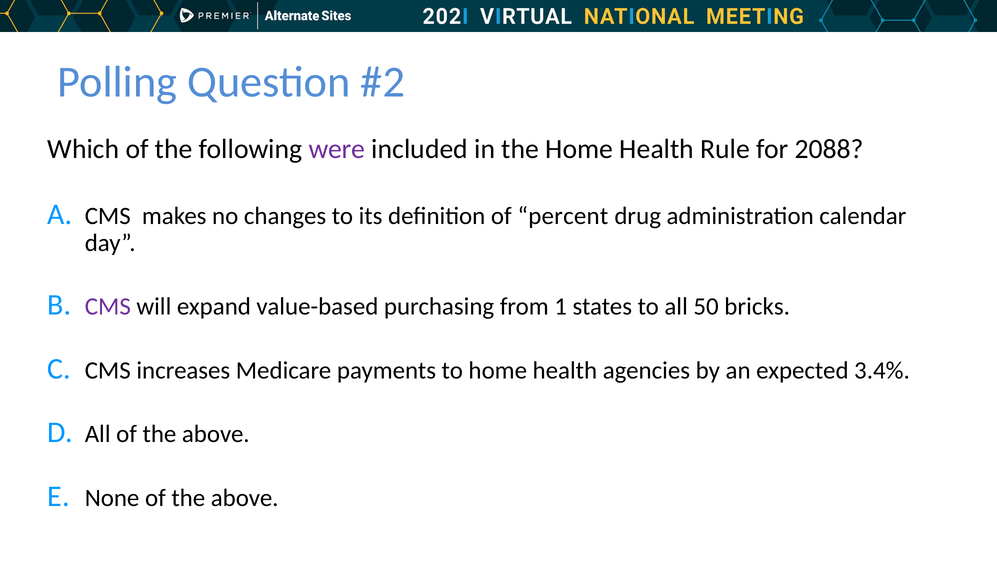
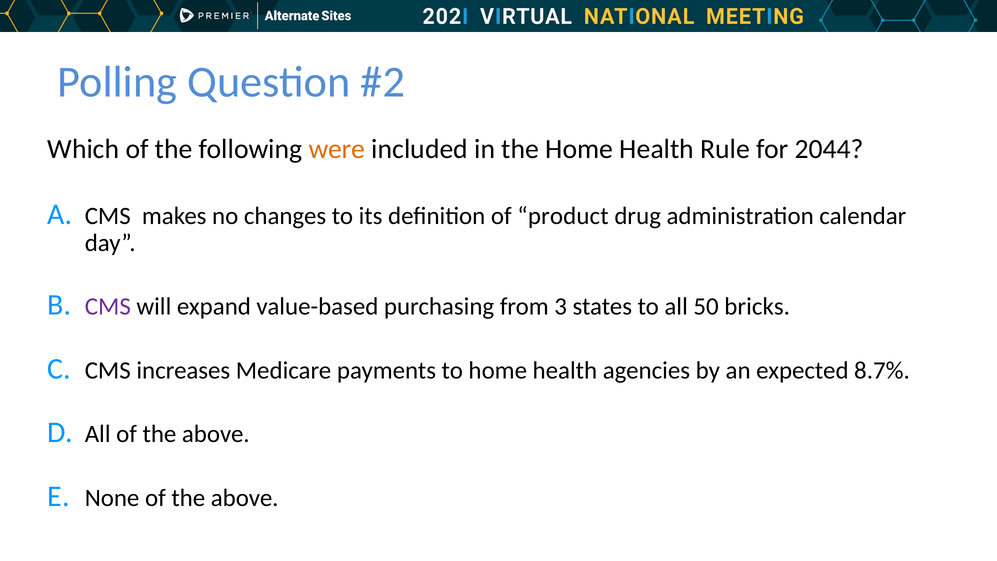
were colour: purple -> orange
2088: 2088 -> 2044
percent: percent -> product
1: 1 -> 3
3.4%: 3.4% -> 8.7%
